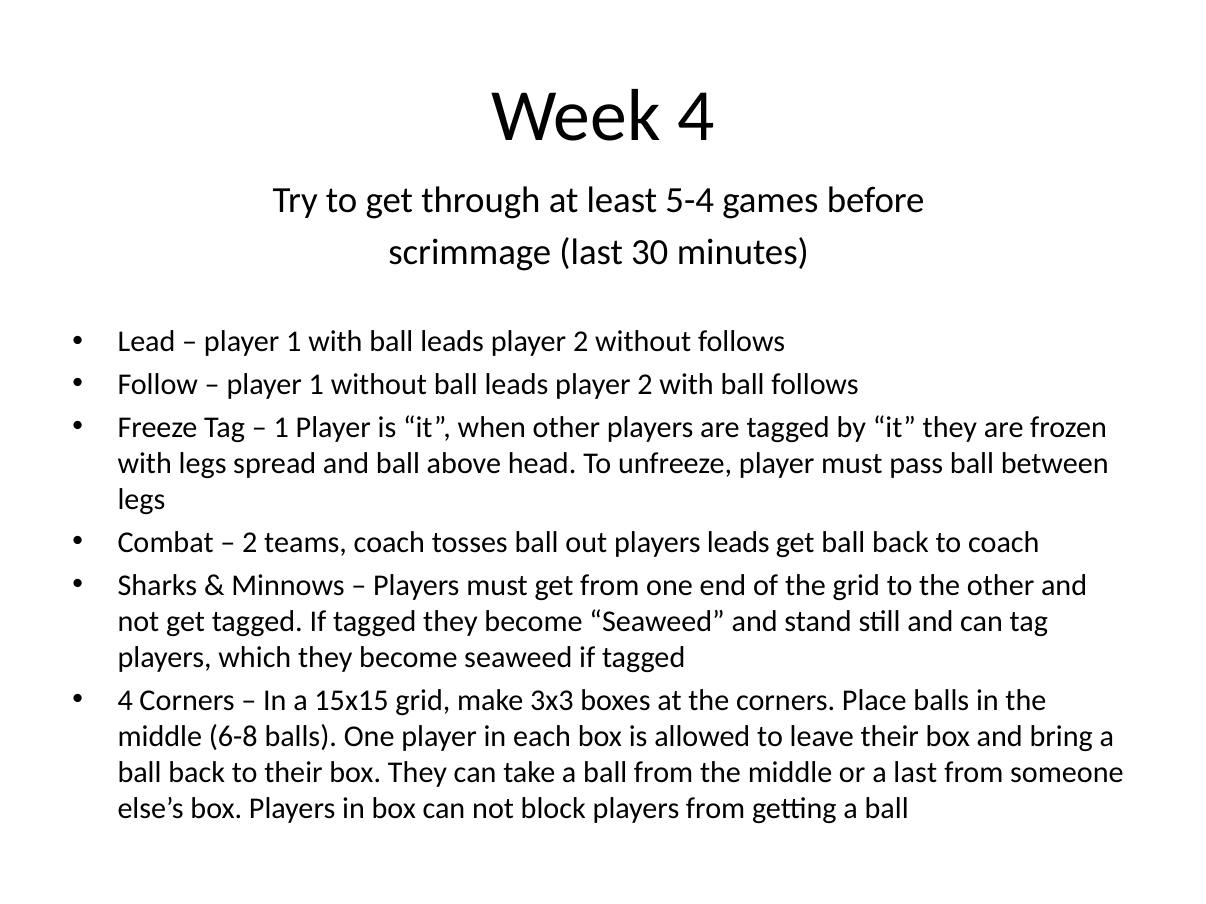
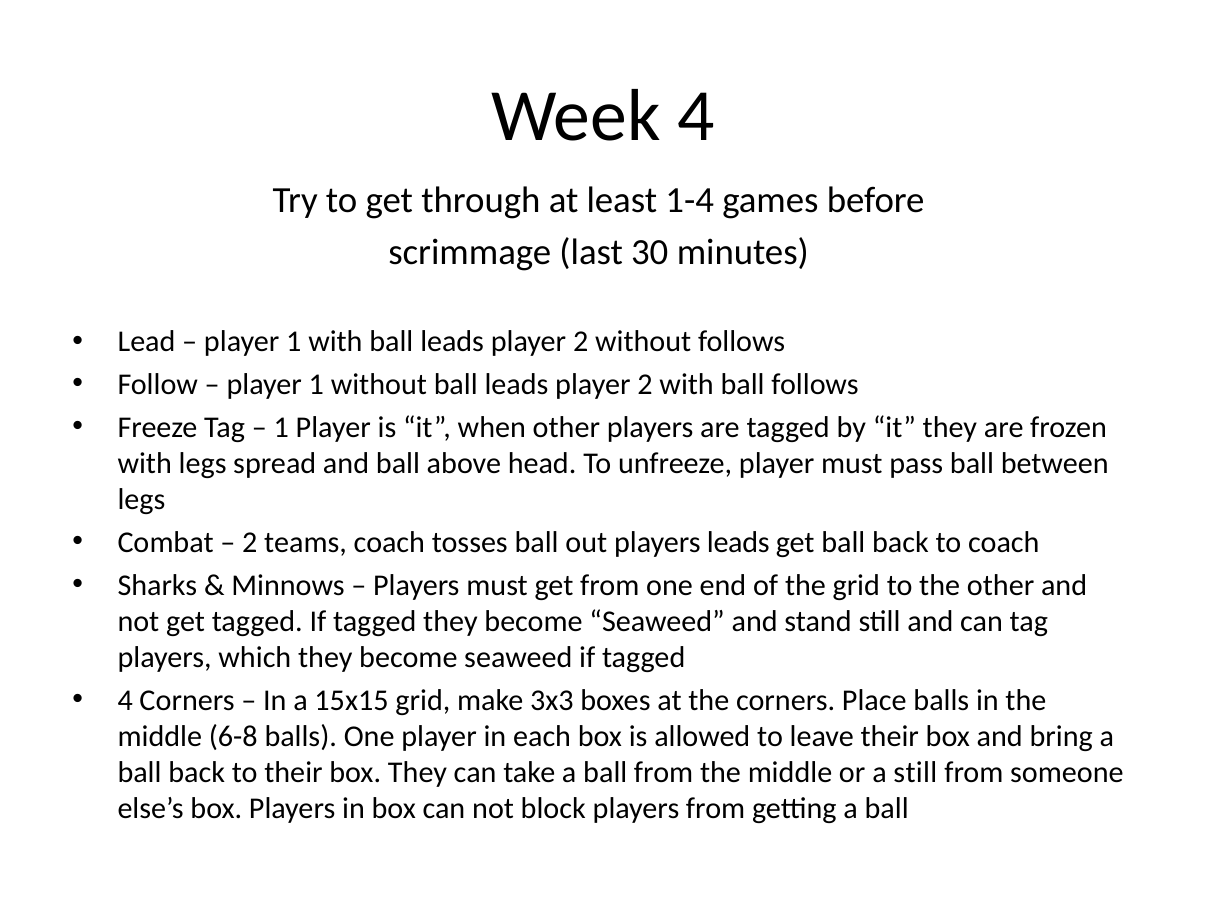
5-4: 5-4 -> 1-4
a last: last -> still
